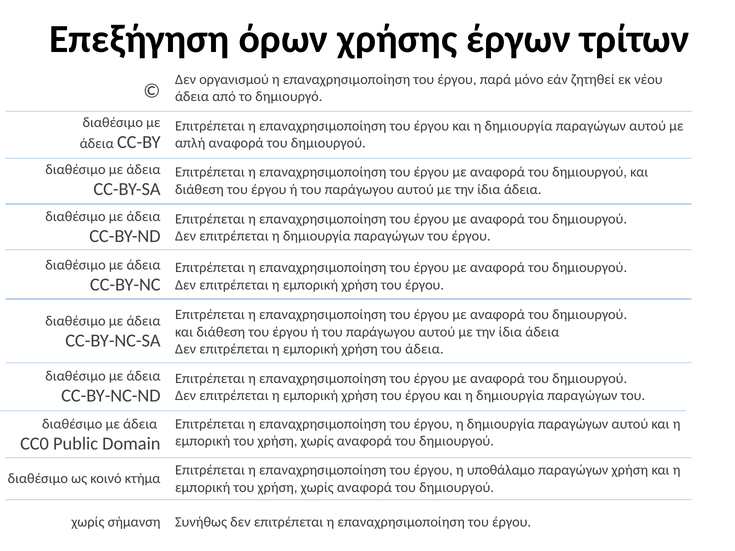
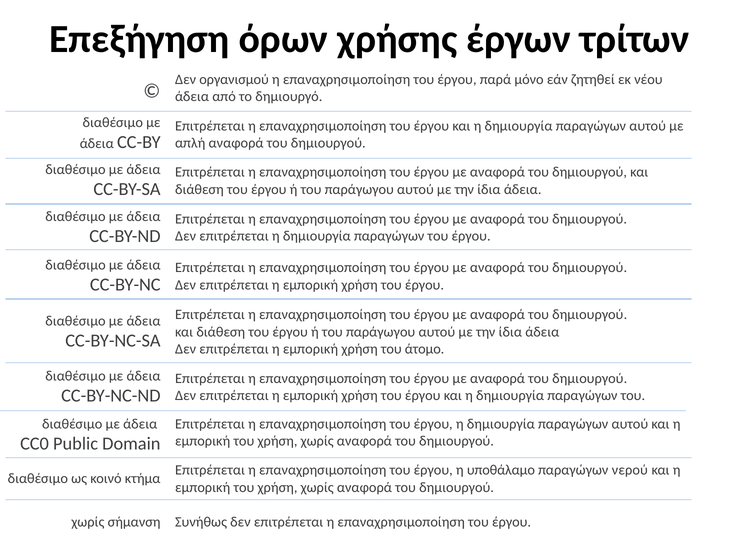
του άδεια: άδεια -> άτομο
παραγώγων χρήση: χρήση -> νερού
